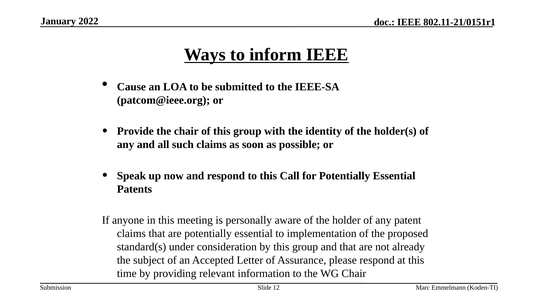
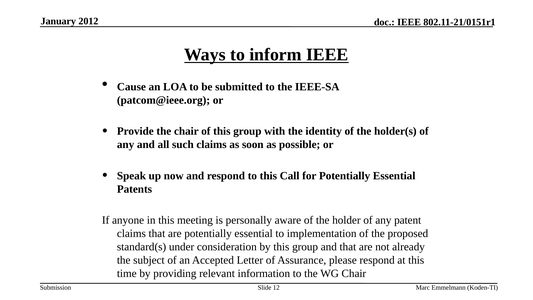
2022: 2022 -> 2012
